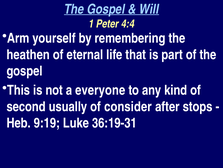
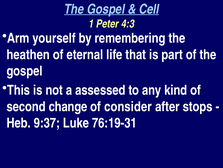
Will: Will -> Cell
4:4: 4:4 -> 4:3
everyone: everyone -> assessed
usually: usually -> change
9:19: 9:19 -> 9:37
36:19-31: 36:19-31 -> 76:19-31
